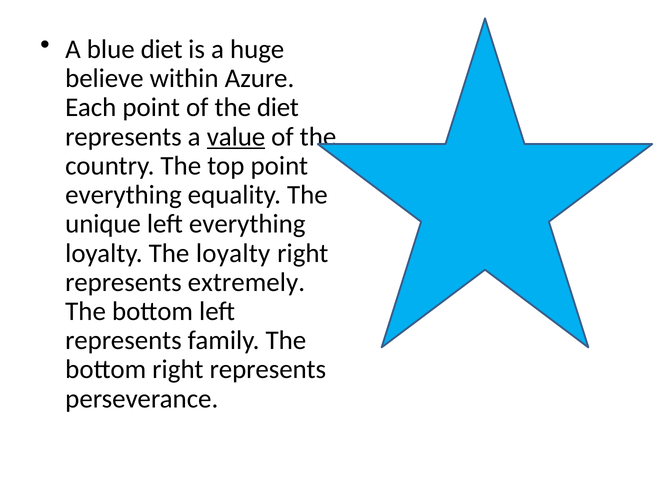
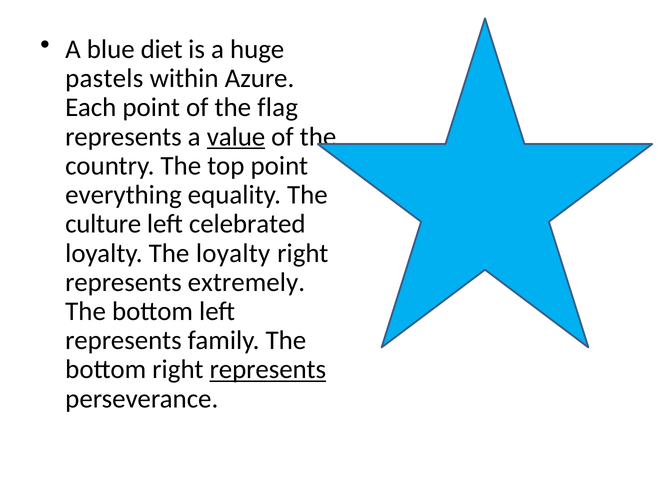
believe: believe -> pastels
the diet: diet -> flag
unique: unique -> culture
left everything: everything -> celebrated
represents at (268, 369) underline: none -> present
